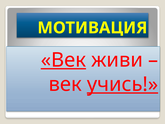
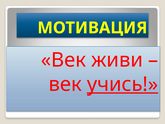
Век at (63, 60) underline: present -> none
